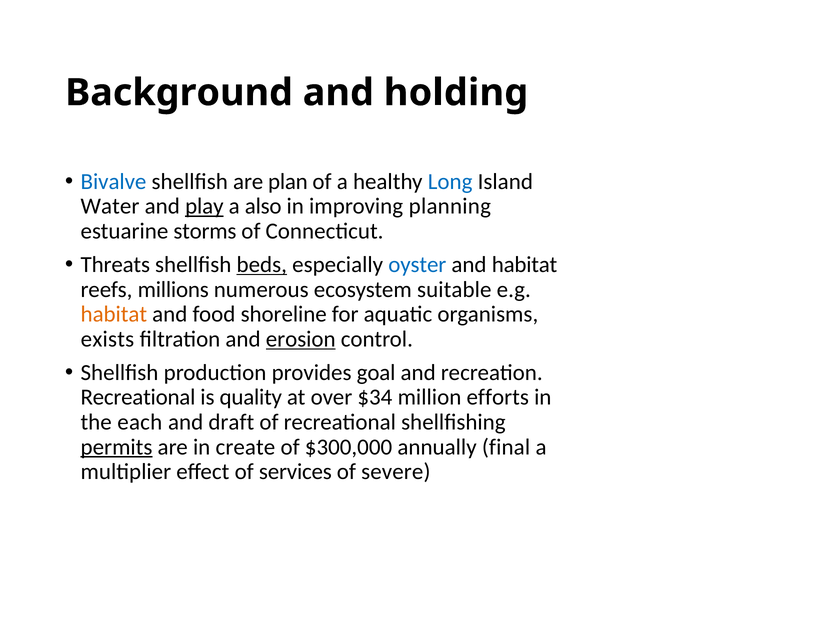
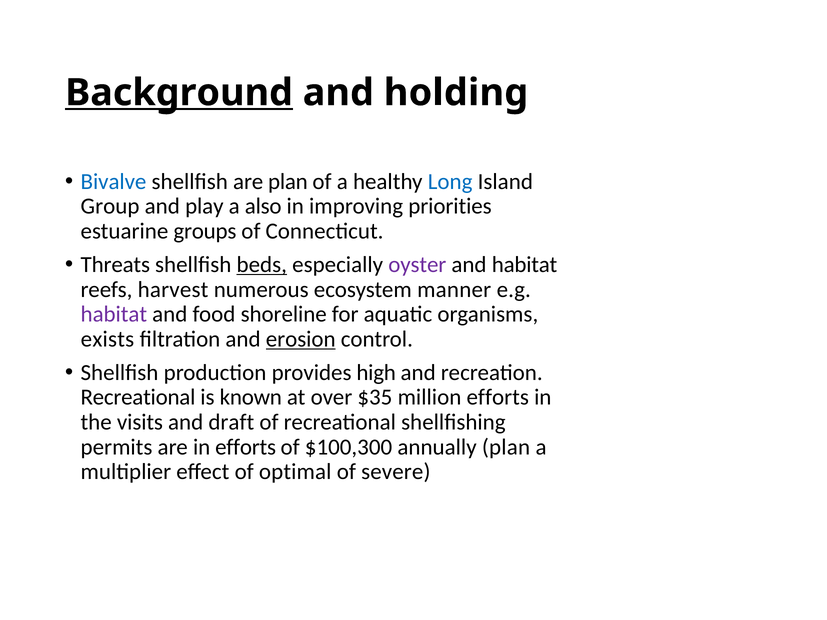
Background underline: none -> present
Water: Water -> Group
play underline: present -> none
planning: planning -> priorities
storms: storms -> groups
oyster colour: blue -> purple
millions: millions -> harvest
suitable: suitable -> manner
habitat at (114, 314) colour: orange -> purple
goal: goal -> high
quality: quality -> known
$34: $34 -> $35
each: each -> visits
permits underline: present -> none
in create: create -> efforts
$300,000: $300,000 -> $100,300
annually final: final -> plan
services: services -> optimal
